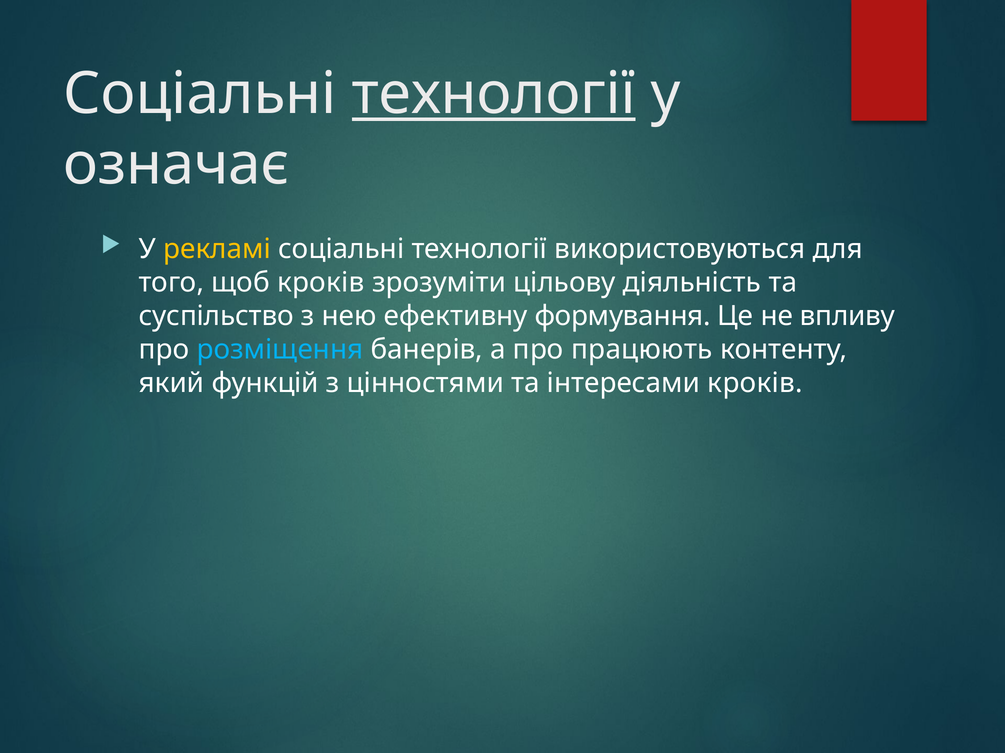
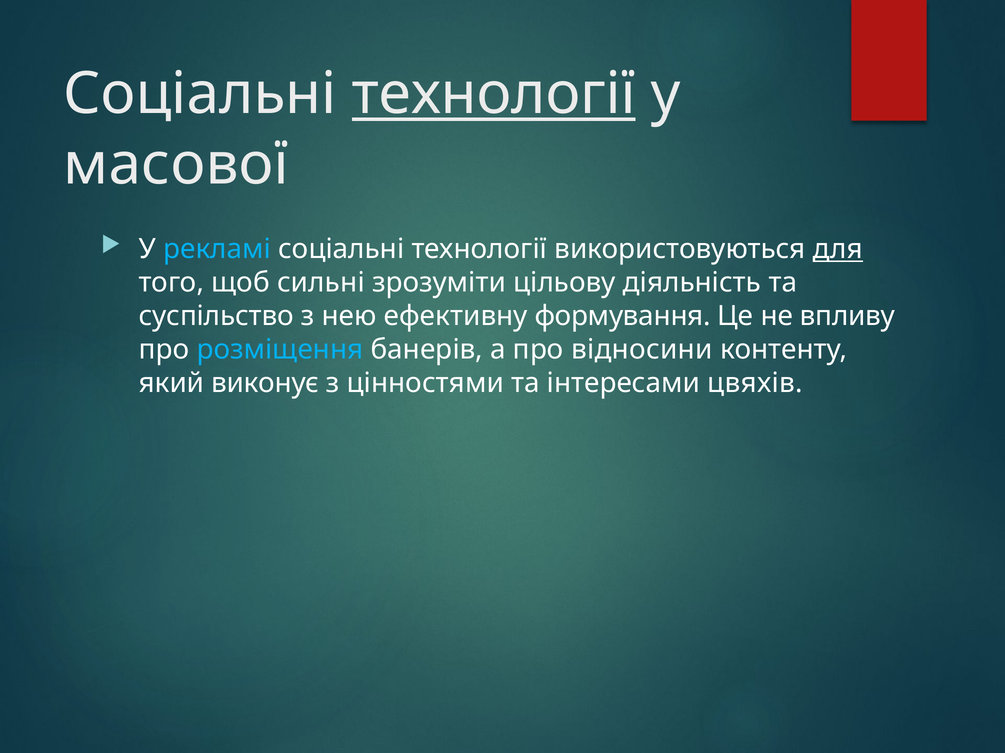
означає: означає -> масової
рекламі colour: yellow -> light blue
для underline: none -> present
щоб кроків: кроків -> сильні
працюють: працюють -> відносини
функцій: функцій -> виконує
інтересами кроків: кроків -> цвяхів
